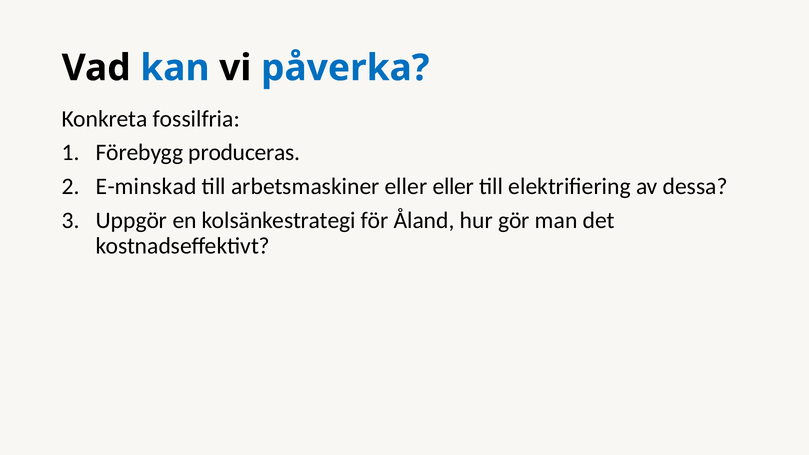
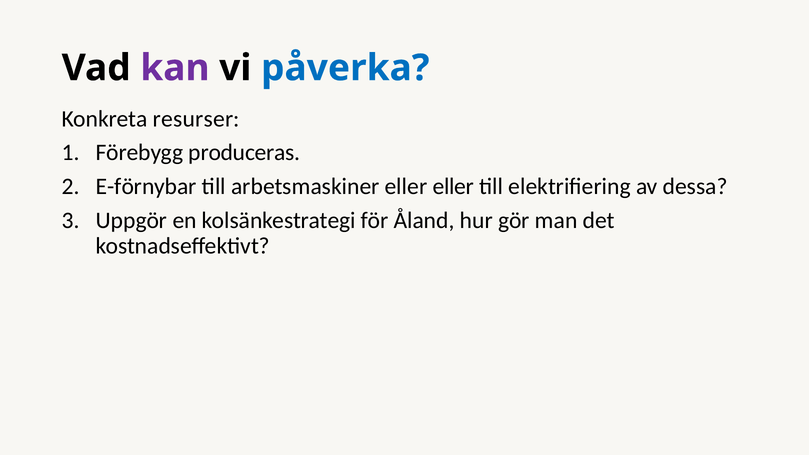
kan colour: blue -> purple
fossilfria: fossilfria -> resurser
E-minskad: E-minskad -> E-förnybar
